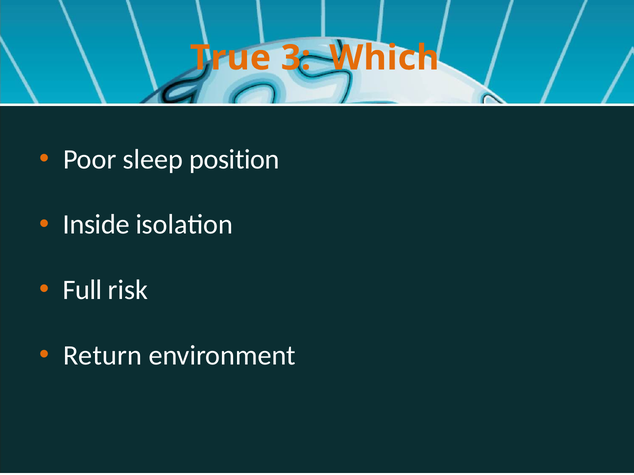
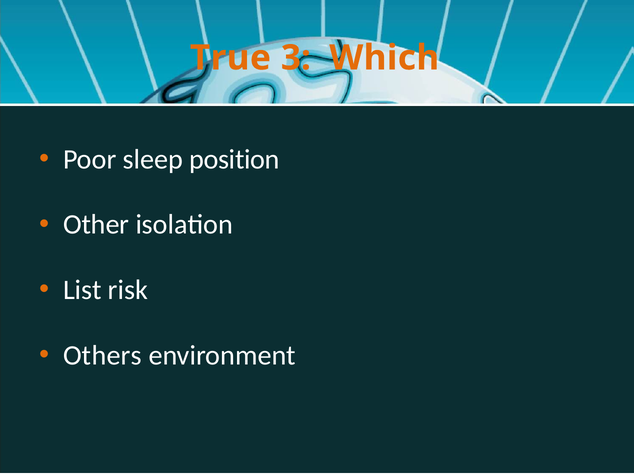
Inside: Inside -> Other
Full: Full -> List
Return: Return -> Others
